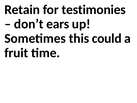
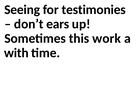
Retain: Retain -> Seeing
could: could -> work
fruit: fruit -> with
